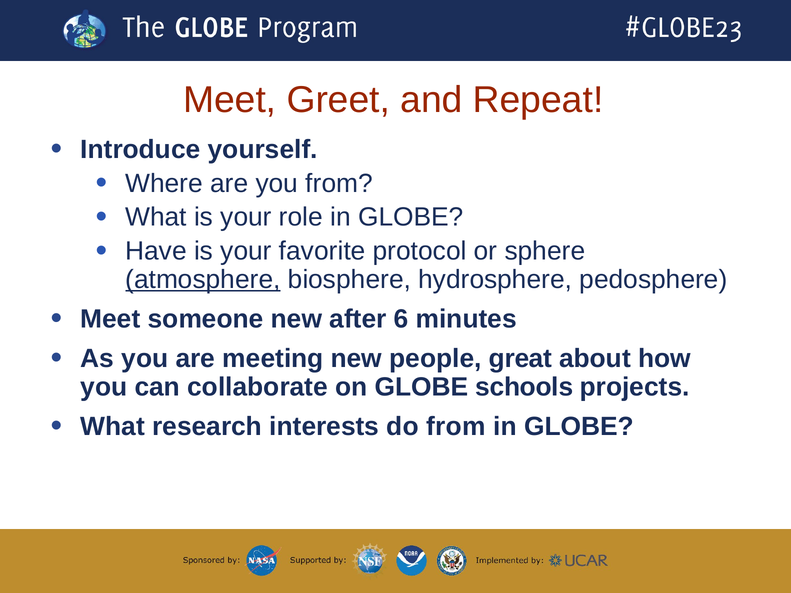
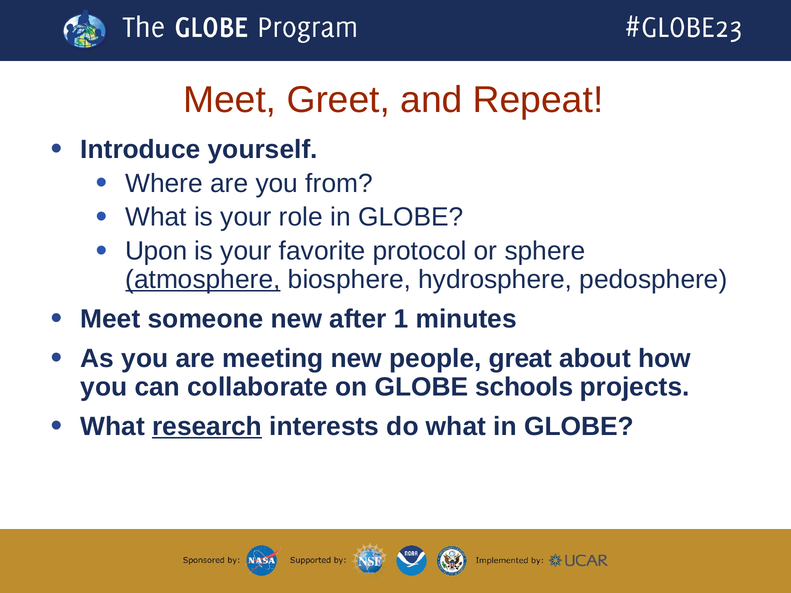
Have: Have -> Upon
6: 6 -> 1
research underline: none -> present
do from: from -> what
